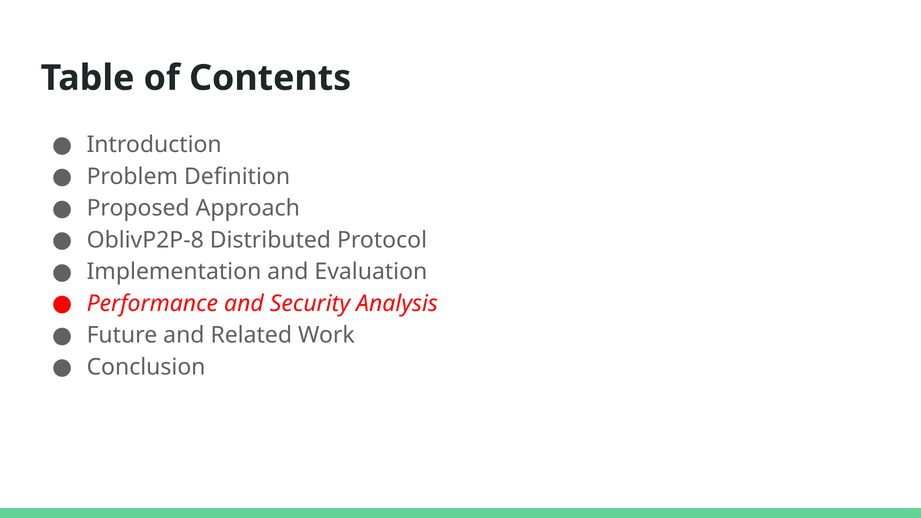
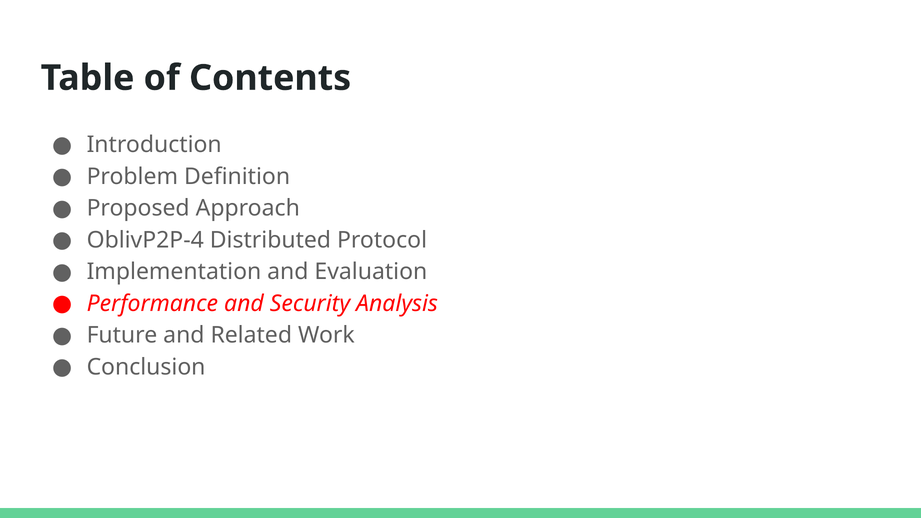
OblivP2P-8: OblivP2P-8 -> OblivP2P-4
